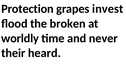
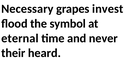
Protection: Protection -> Necessary
broken: broken -> symbol
worldly: worldly -> eternal
